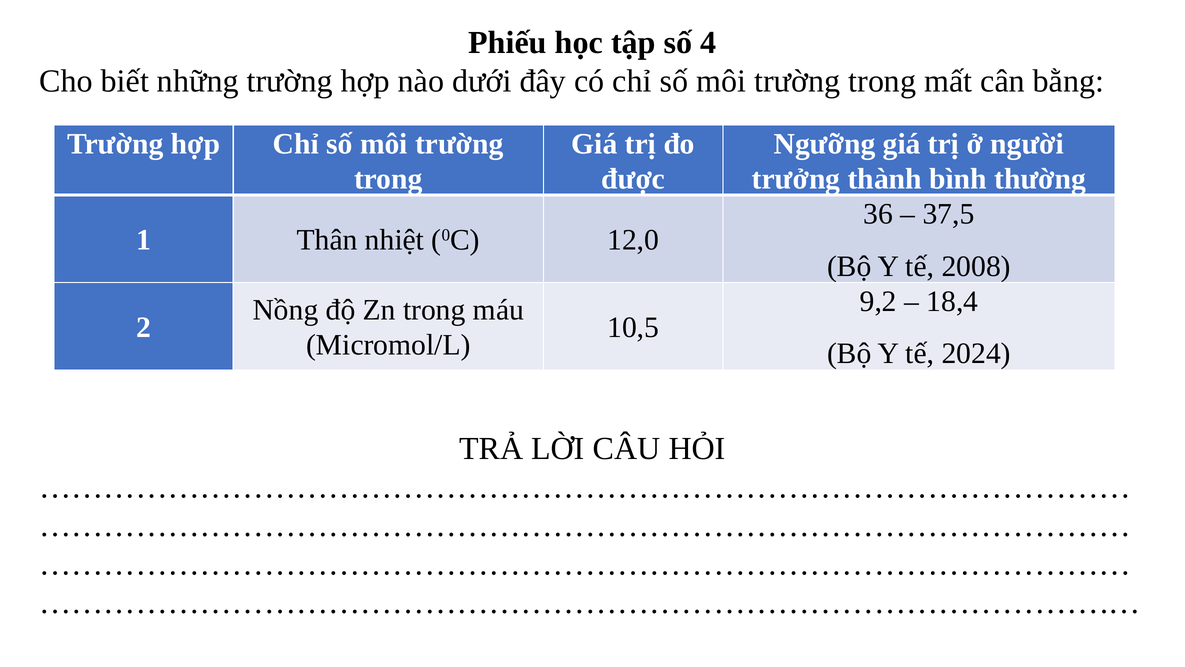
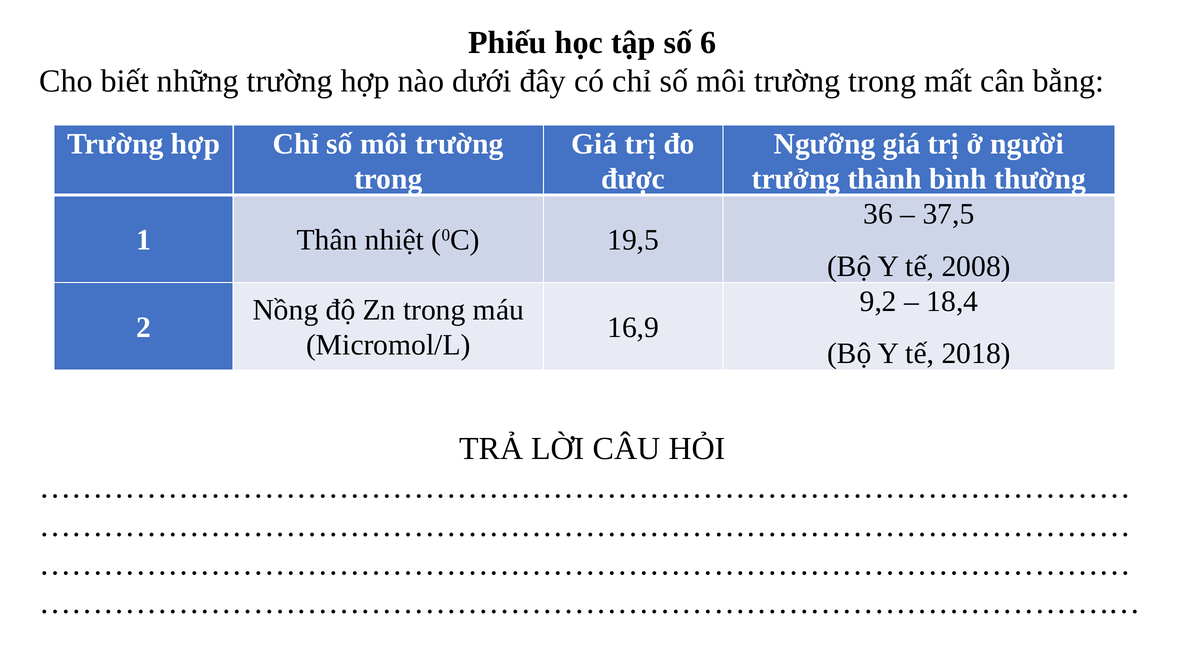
4: 4 -> 6
12,0: 12,0 -> 19,5
10,5: 10,5 -> 16,9
2024: 2024 -> 2018
